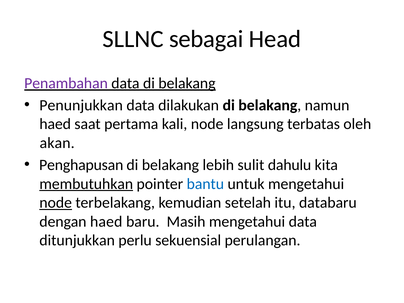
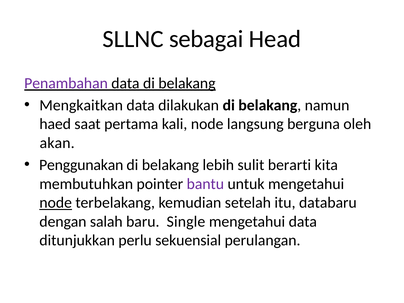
Penunjukkan: Penunjukkan -> Mengkaitkan
terbatas: terbatas -> berguna
Penghapusan: Penghapusan -> Penggunakan
dahulu: dahulu -> berarti
membutuhkan underline: present -> none
bantu colour: blue -> purple
dengan haed: haed -> salah
Masih: Masih -> Single
